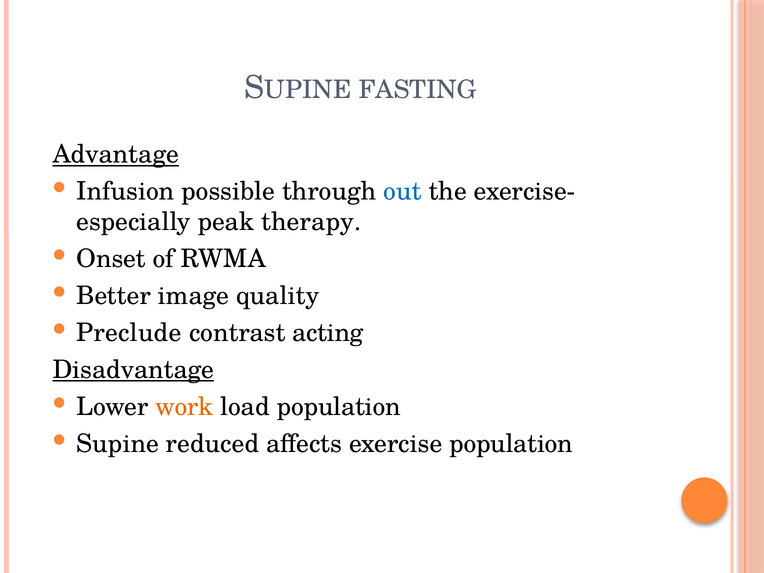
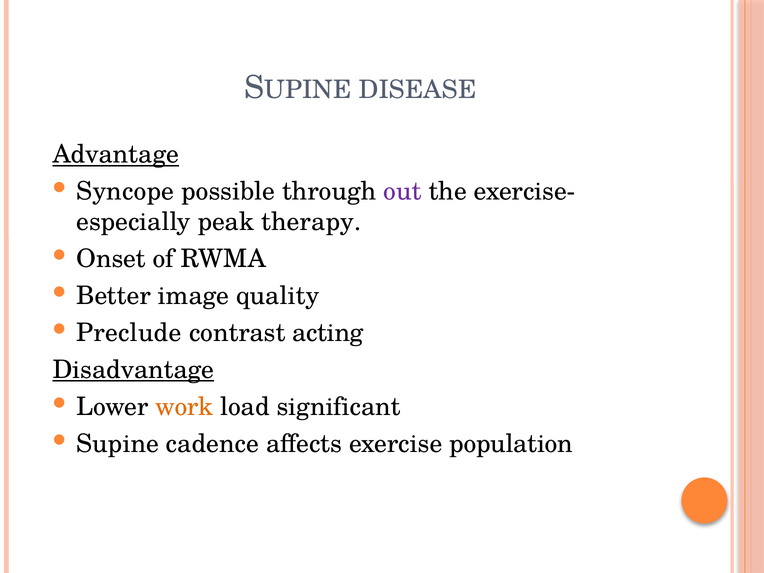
FASTING: FASTING -> DISEASE
Infusion: Infusion -> Syncope
out colour: blue -> purple
load population: population -> significant
reduced: reduced -> cadence
